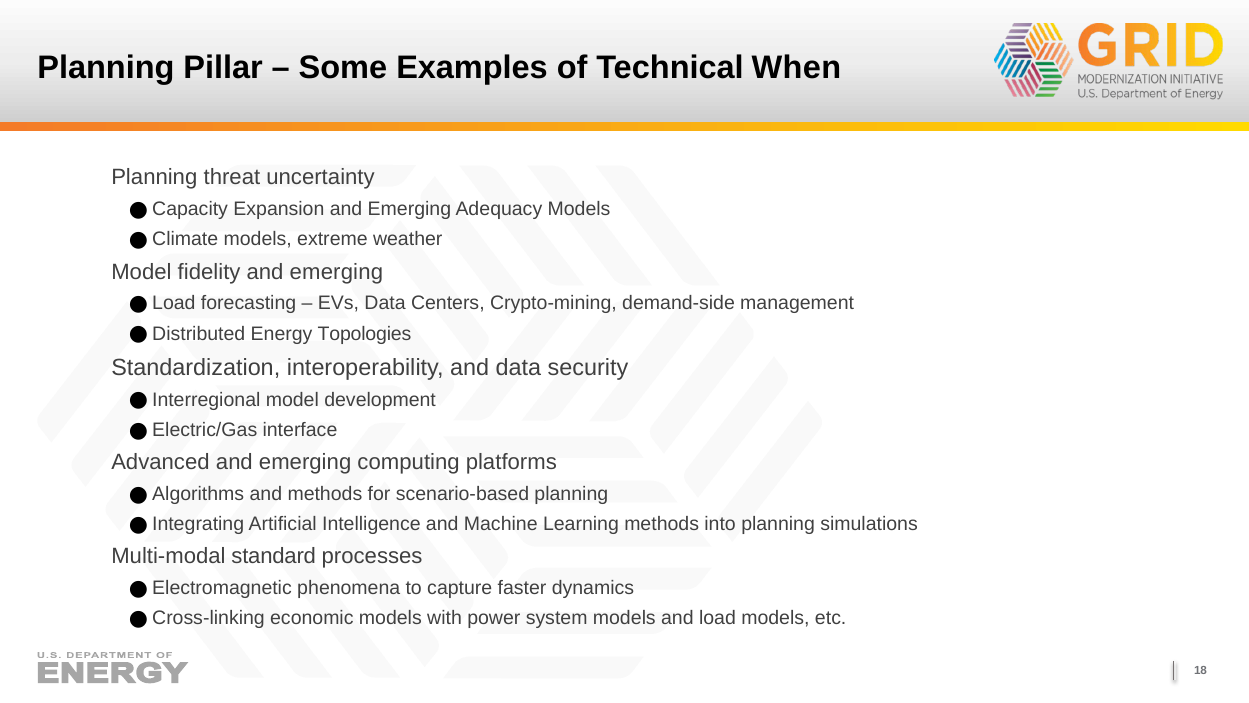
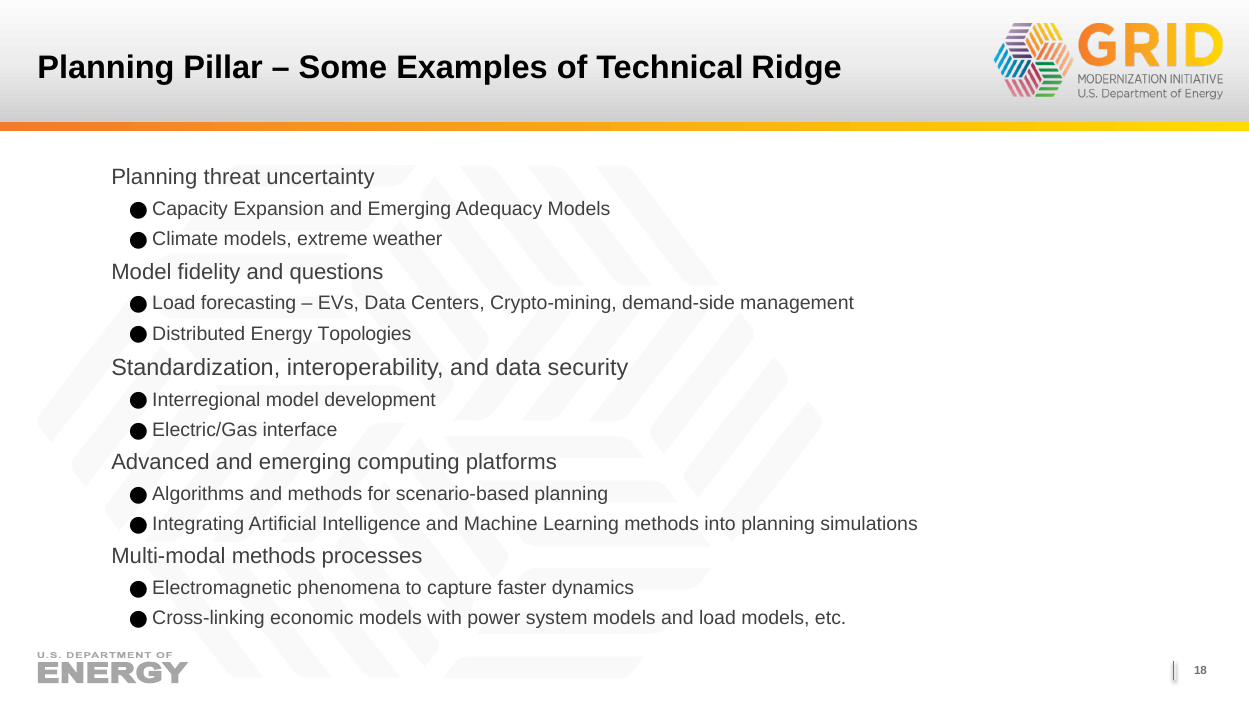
When: When -> Ridge
fidelity and emerging: emerging -> questions
standard at (274, 556): standard -> methods
